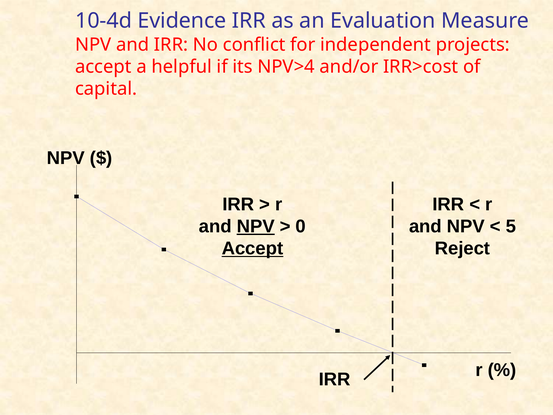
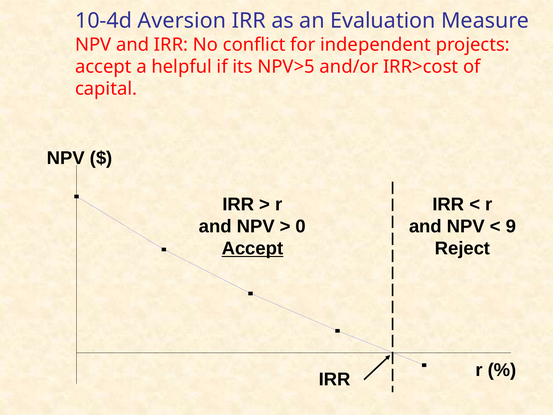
Evidence: Evidence -> Aversion
NPV>4: NPV>4 -> NPV>5
NPV at (256, 226) underline: present -> none
5: 5 -> 9
